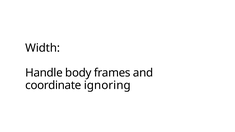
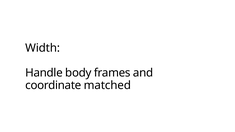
ignoring: ignoring -> matched
